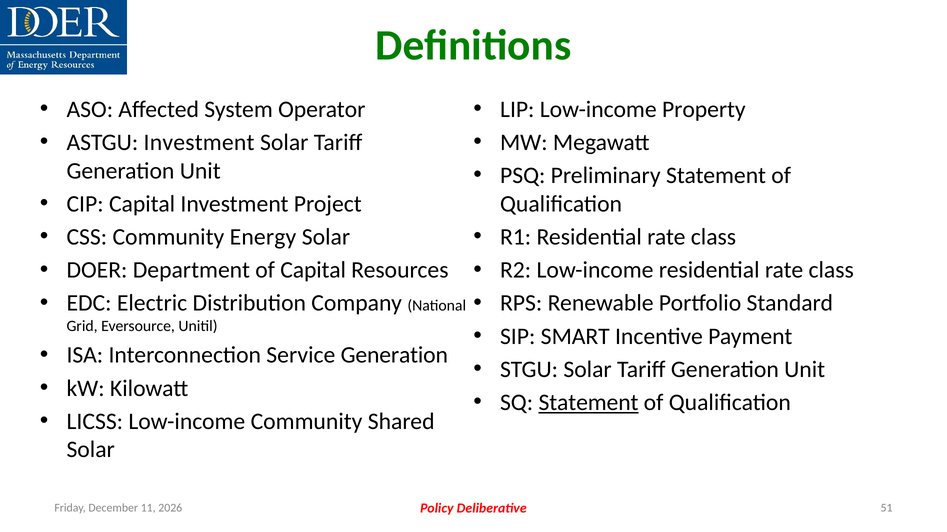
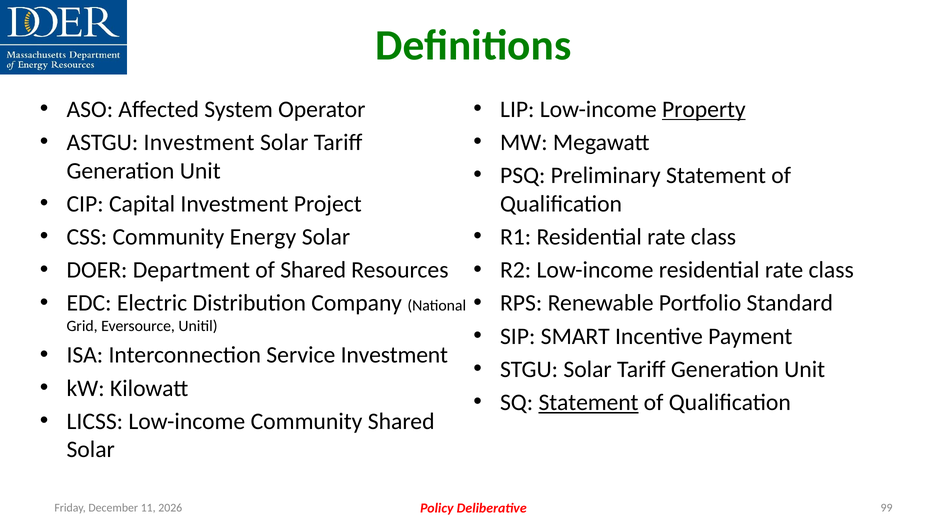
Property underline: none -> present
of Capital: Capital -> Shared
Service Generation: Generation -> Investment
51: 51 -> 99
